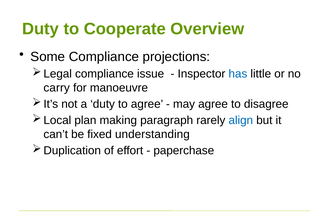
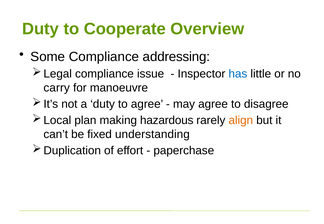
projections: projections -> addressing
paragraph: paragraph -> hazardous
align colour: blue -> orange
